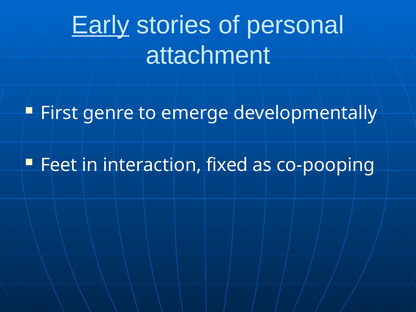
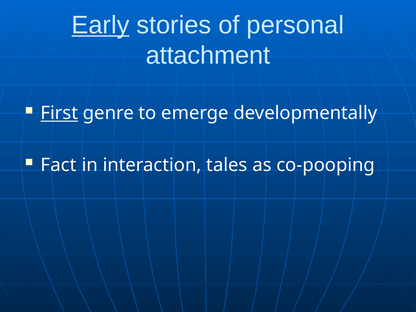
First underline: none -> present
Feet: Feet -> Fact
fixed: fixed -> tales
